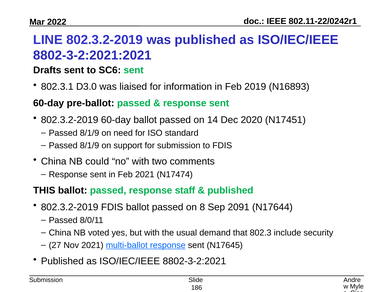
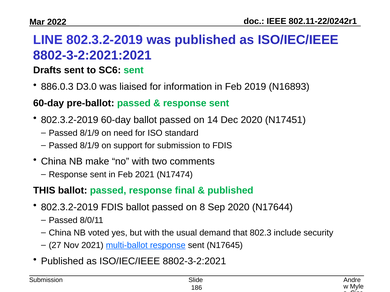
802.3.1: 802.3.1 -> 886.0.3
could: could -> make
staff: staff -> final
Sep 2091: 2091 -> 2020
